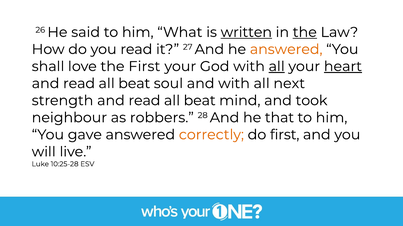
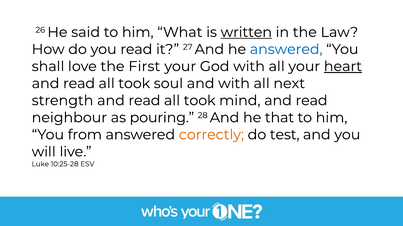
the at (305, 32) underline: present -> none
answered at (286, 49) colour: orange -> blue
all at (277, 67) underline: present -> none
beat at (134, 84): beat -> took
beat at (200, 101): beat -> took
mind and took: took -> read
robbers: robbers -> pouring
gave: gave -> from
do first: first -> test
